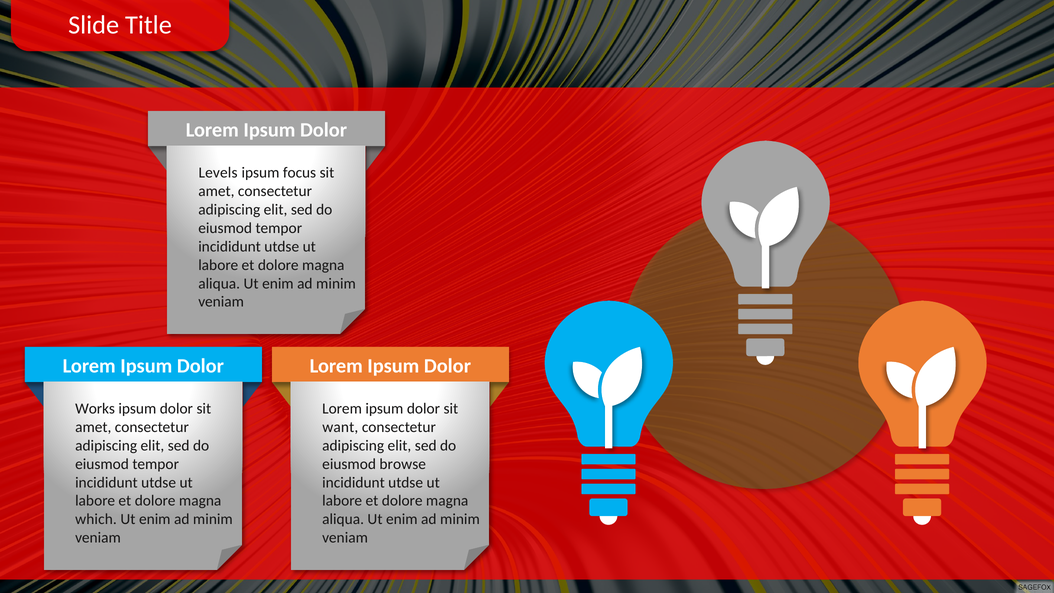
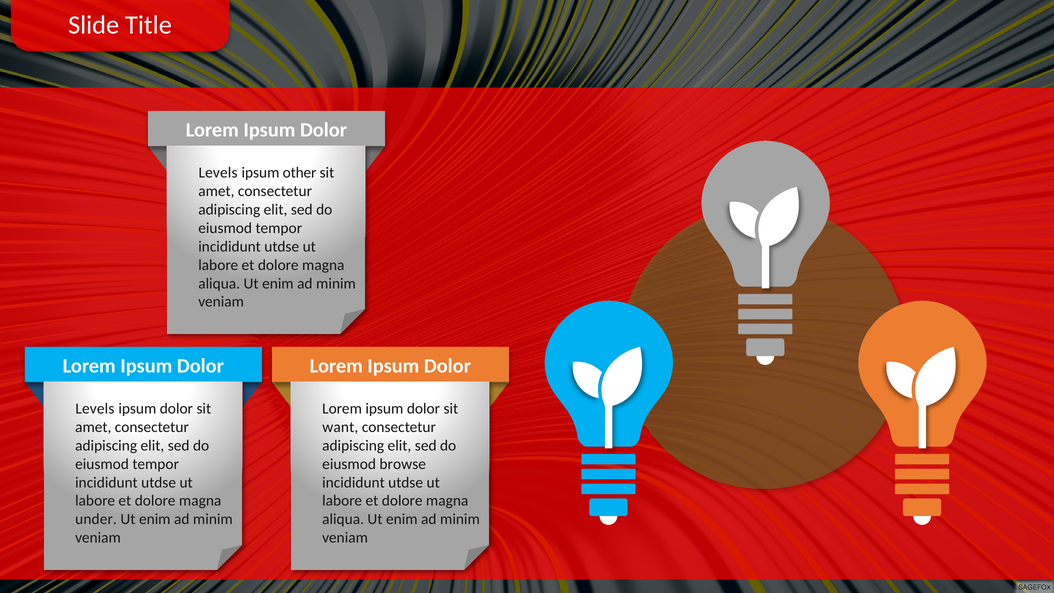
focus: focus -> other
Works at (95, 409): Works -> Levels
which: which -> under
